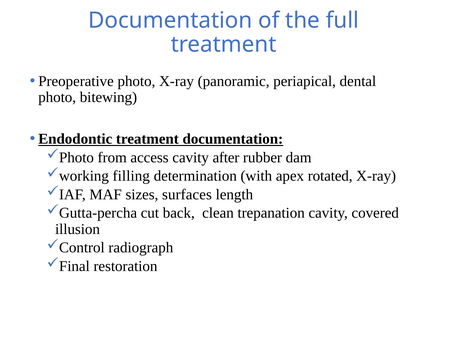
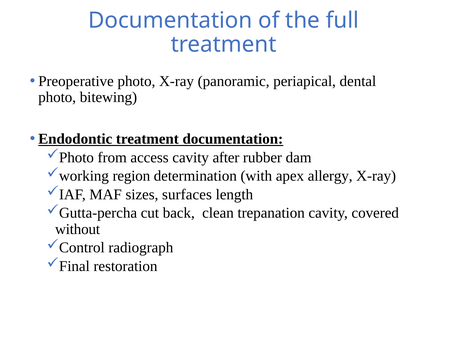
filling: filling -> region
rotated: rotated -> allergy
illusion: illusion -> without
